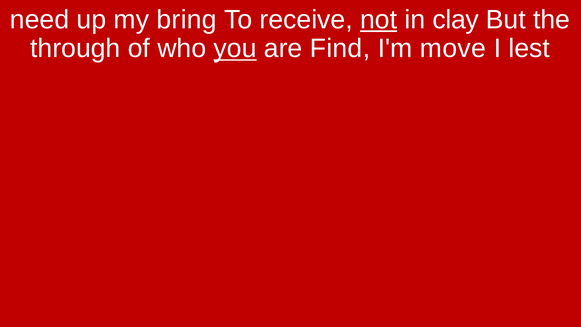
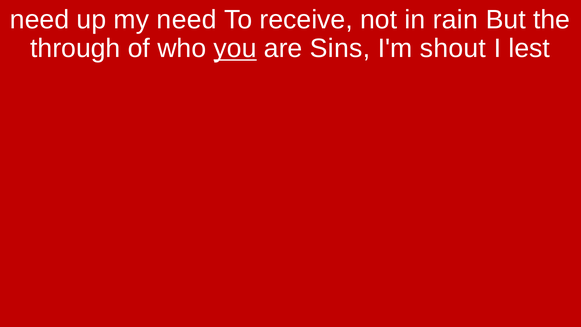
my bring: bring -> need
not underline: present -> none
clay: clay -> rain
Find: Find -> Sins
move: move -> shout
